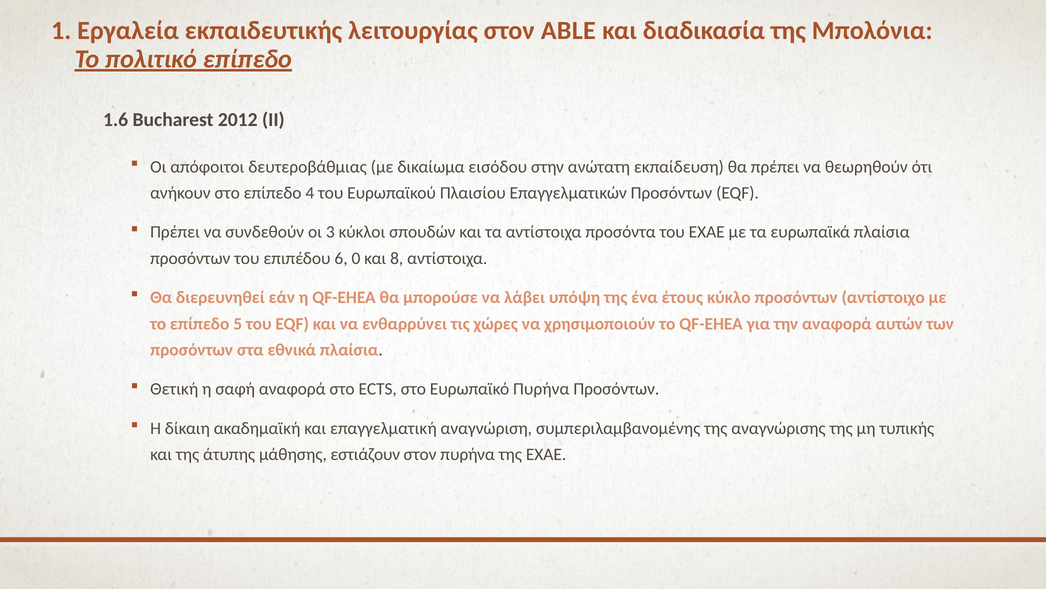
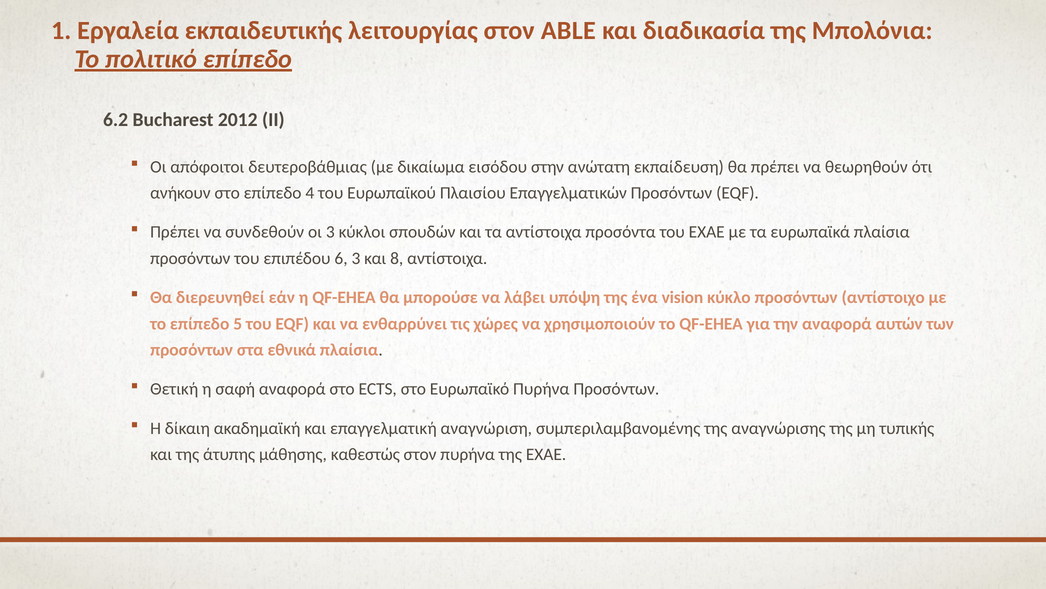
1.6: 1.6 -> 6.2
6 0: 0 -> 3
έτους: έτους -> vision
εστιάζουν: εστιάζουν -> καθεστώς
